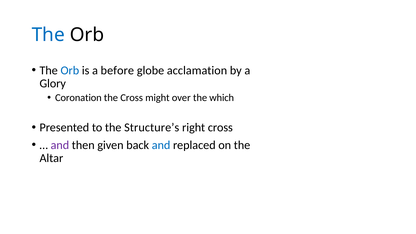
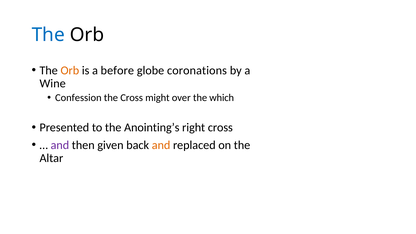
Orb at (70, 70) colour: blue -> orange
acclamation: acclamation -> coronations
Glory: Glory -> Wine
Coronation: Coronation -> Confession
Structure’s: Structure’s -> Anointing’s
and at (161, 145) colour: blue -> orange
